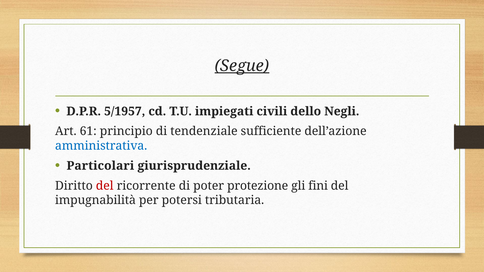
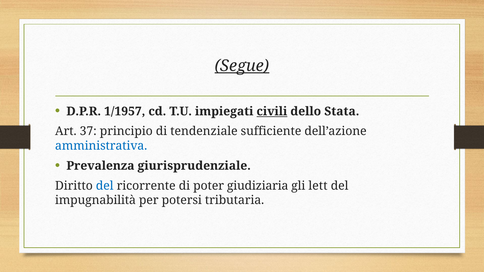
5/1957: 5/1957 -> 1/1957
civili underline: none -> present
Negli: Negli -> Stata
61: 61 -> 37
Particolari: Particolari -> Prevalenza
del at (105, 186) colour: red -> blue
protezione: protezione -> giudiziaria
fini: fini -> lett
